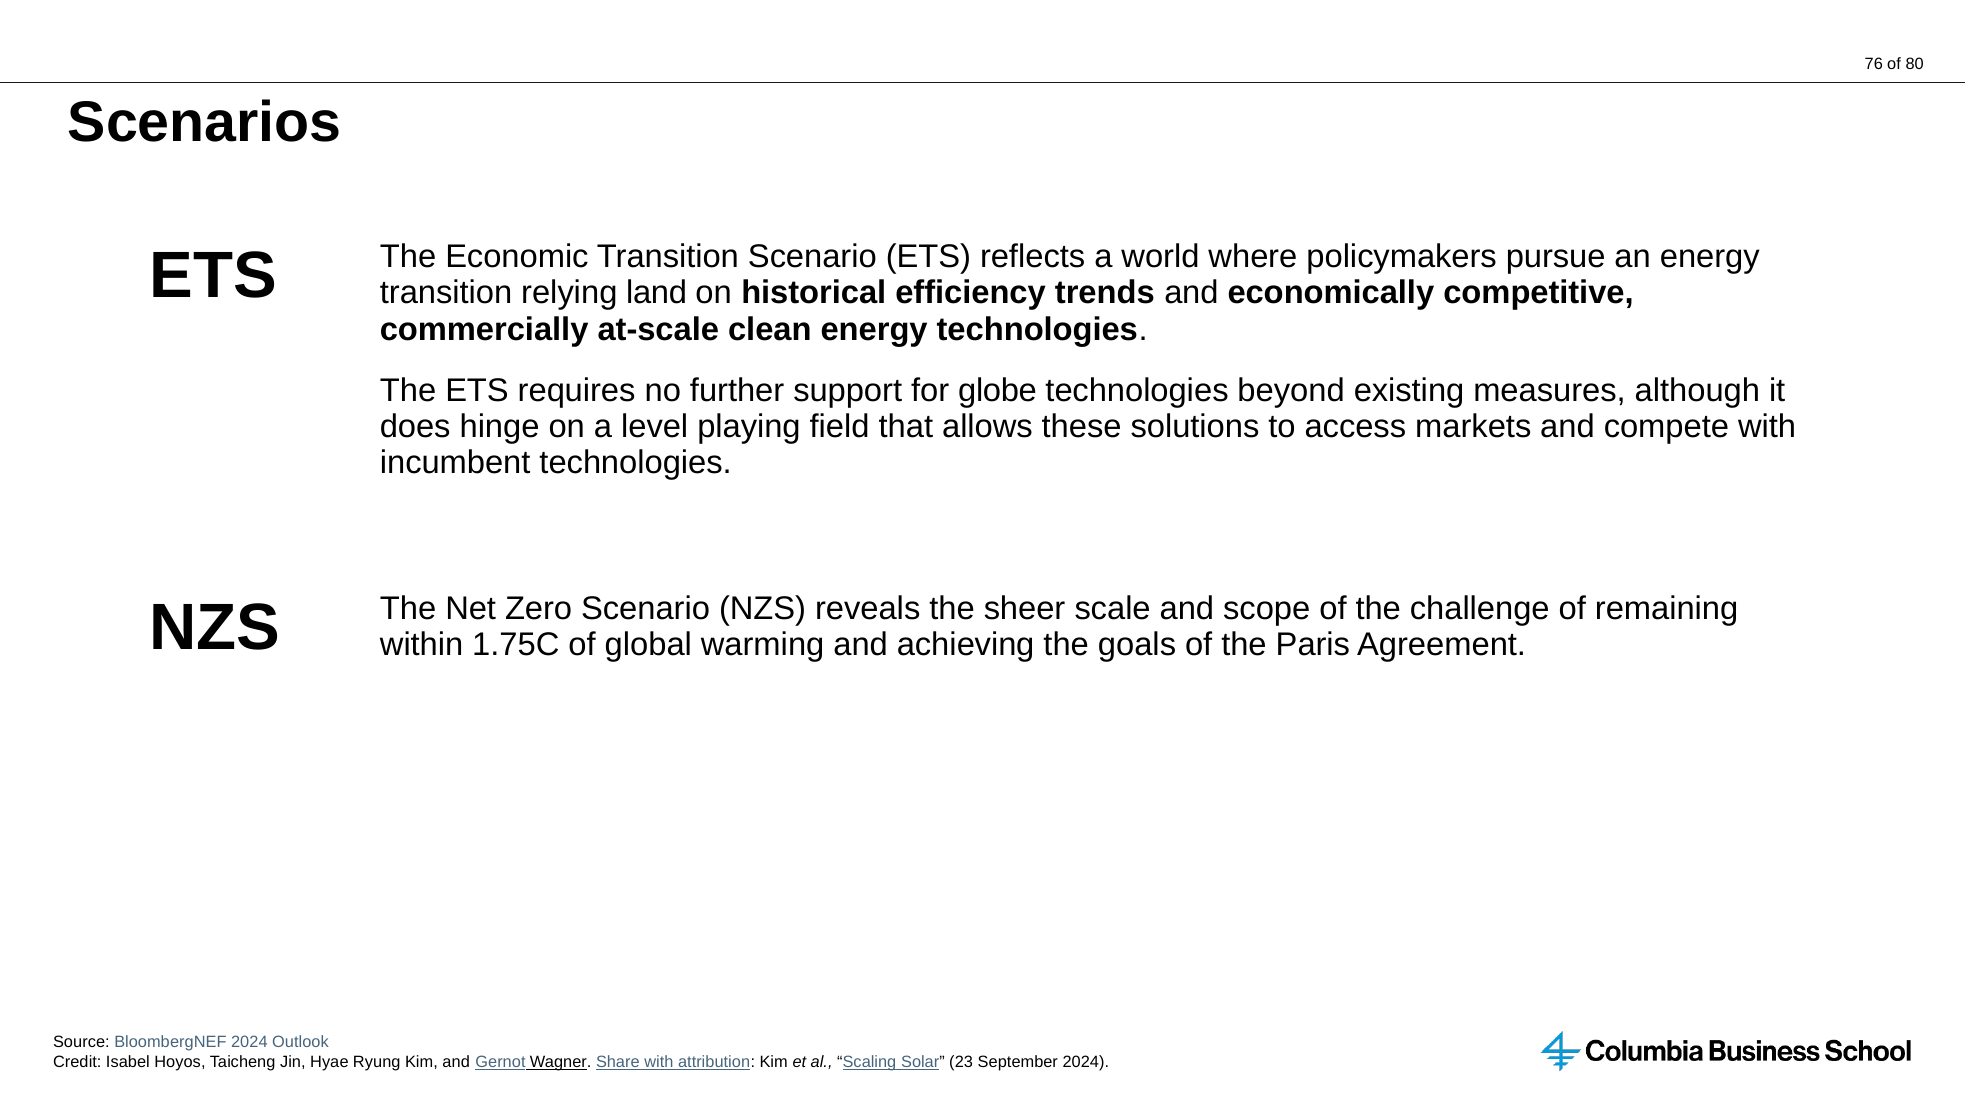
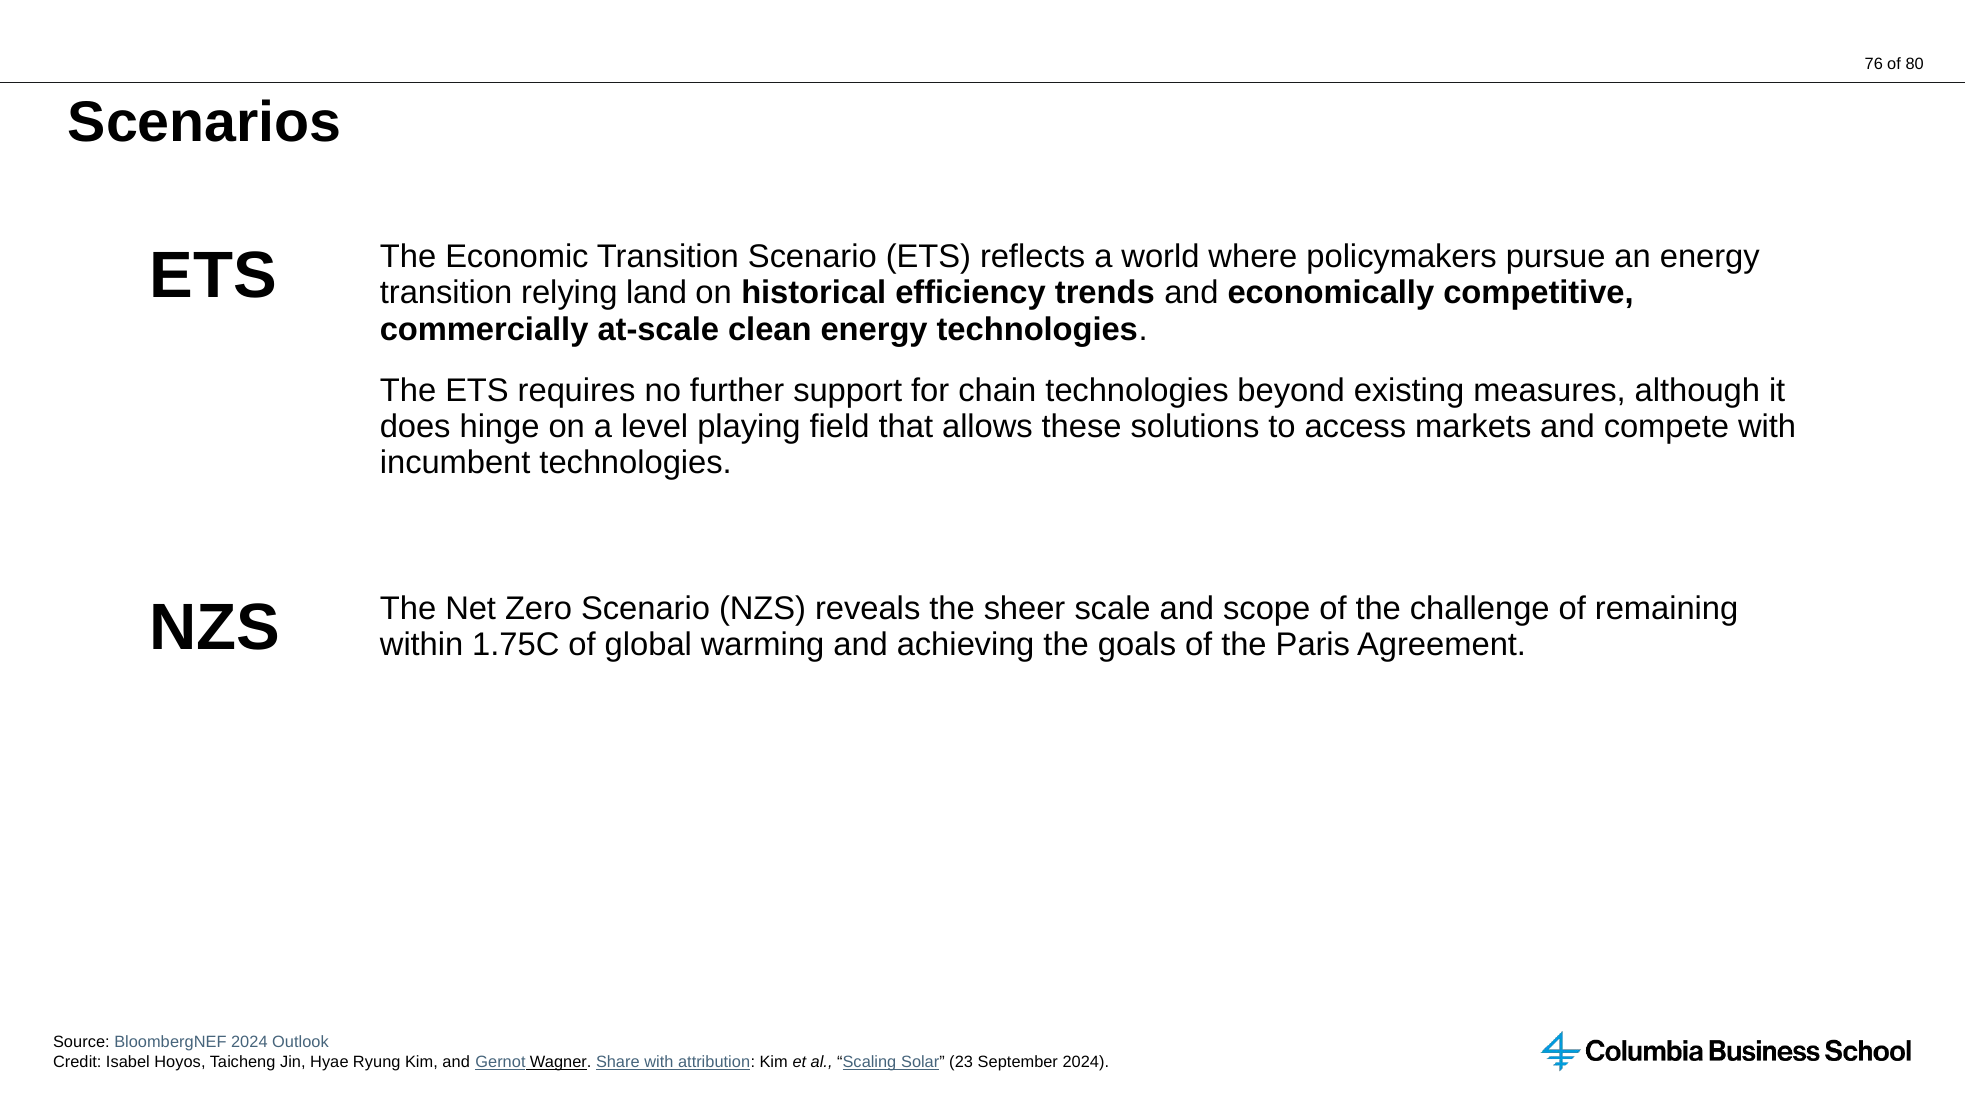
globe: globe -> chain
